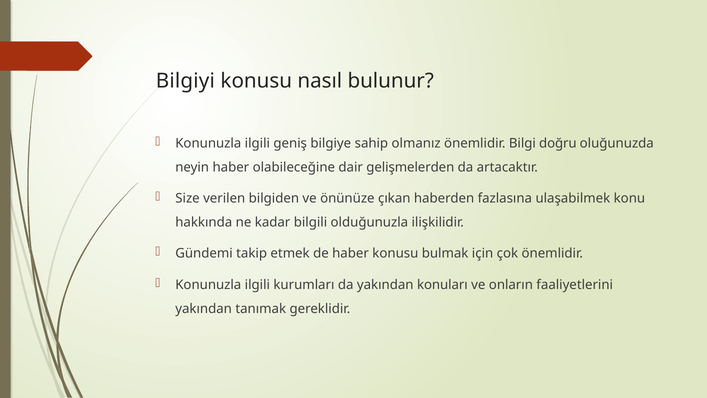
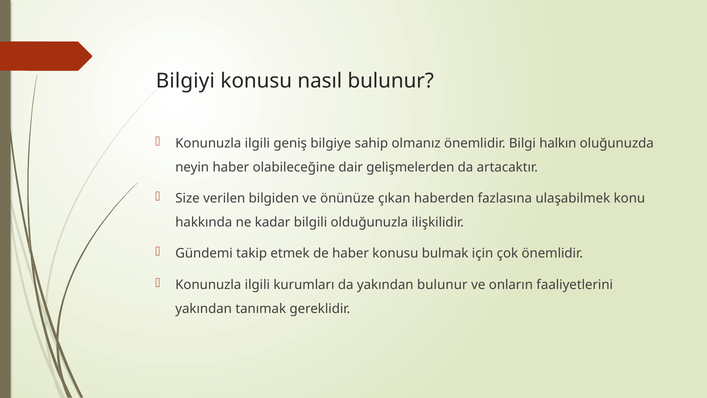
doğru: doğru -> halkın
yakından konuları: konuları -> bulunur
